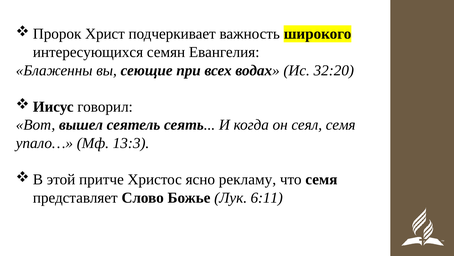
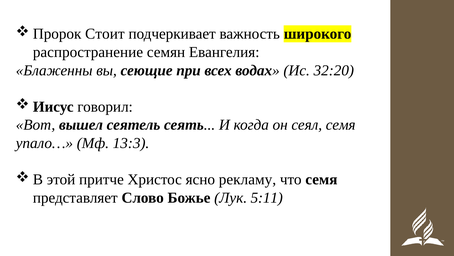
Христ: Христ -> Стоит
интересующихся: интересующихся -> распространение
6:11: 6:11 -> 5:11
